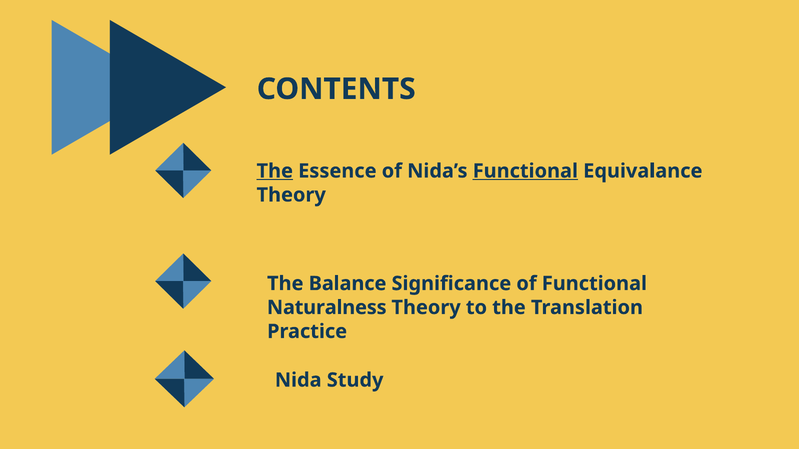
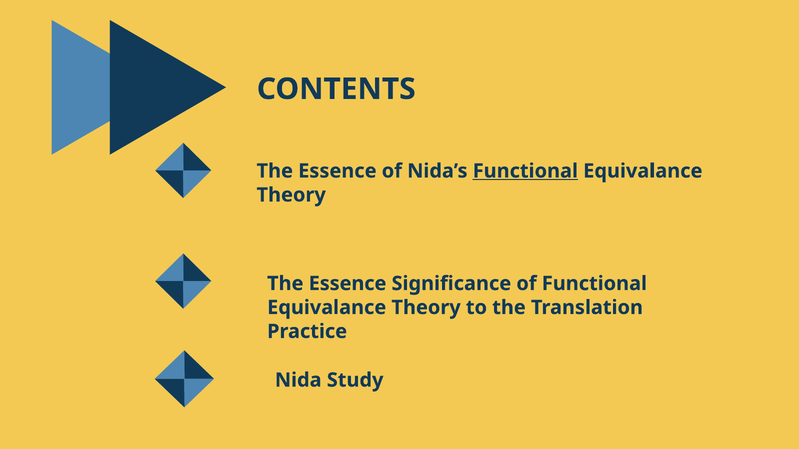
The at (275, 171) underline: present -> none
Balance at (348, 284): Balance -> Essence
Naturalness at (327, 308): Naturalness -> Equivalance
